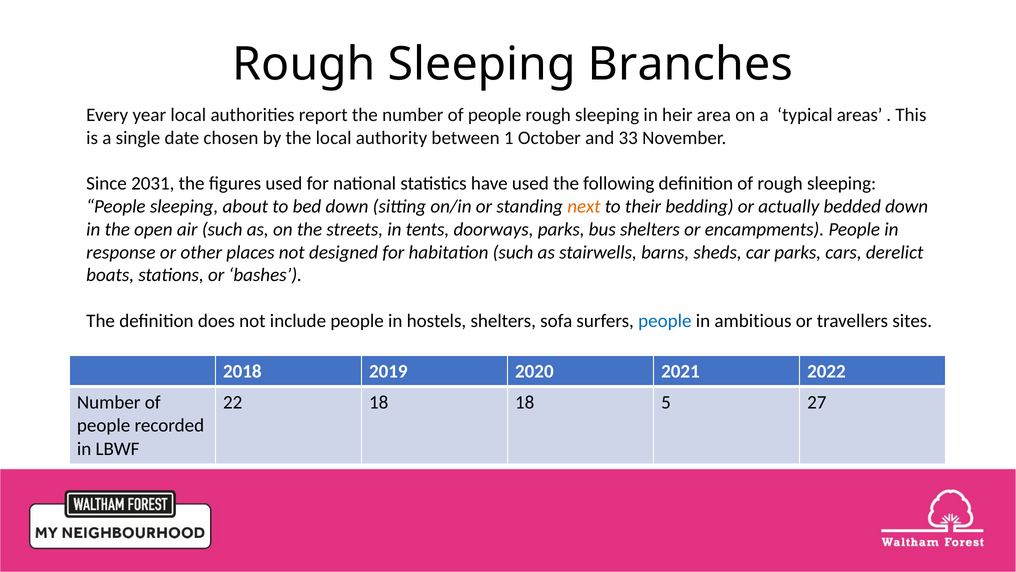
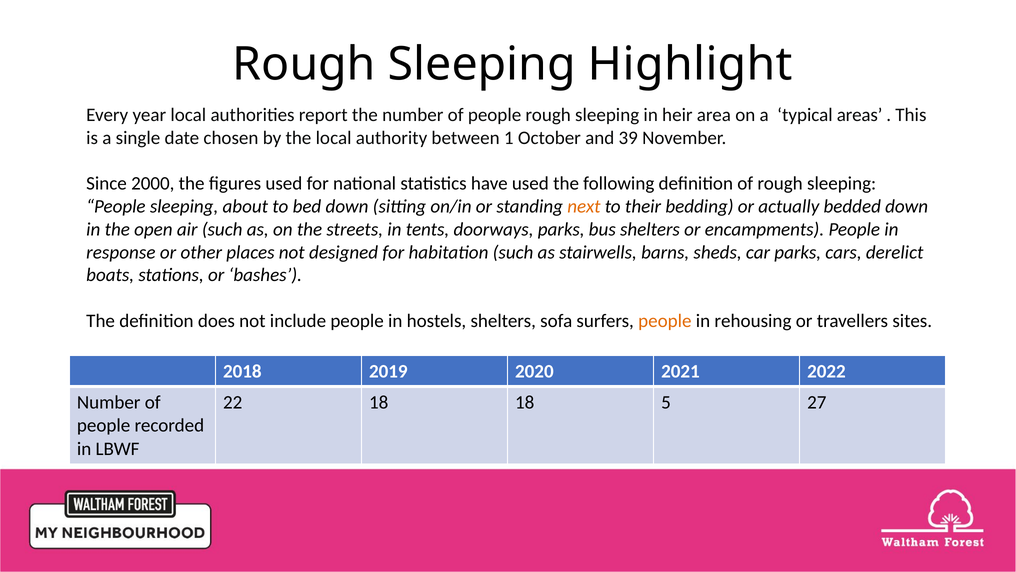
Branches: Branches -> Highlight
33: 33 -> 39
2031: 2031 -> 2000
people at (665, 321) colour: blue -> orange
ambitious: ambitious -> rehousing
